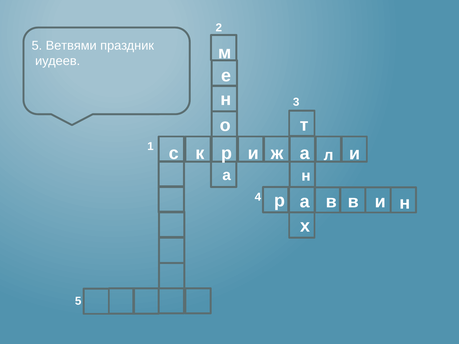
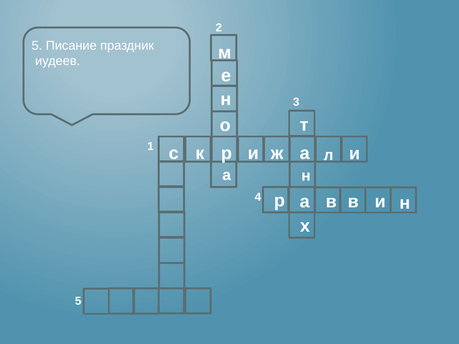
Ветвями: Ветвями -> Писание
